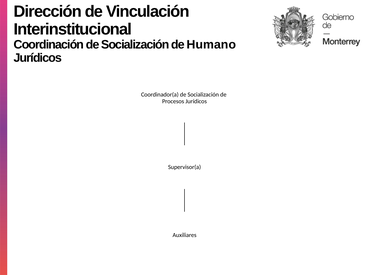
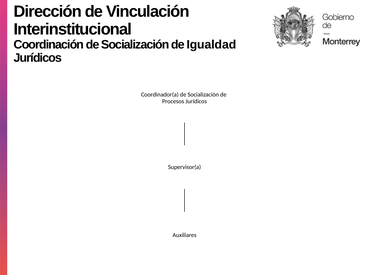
Humano: Humano -> Igualdad
